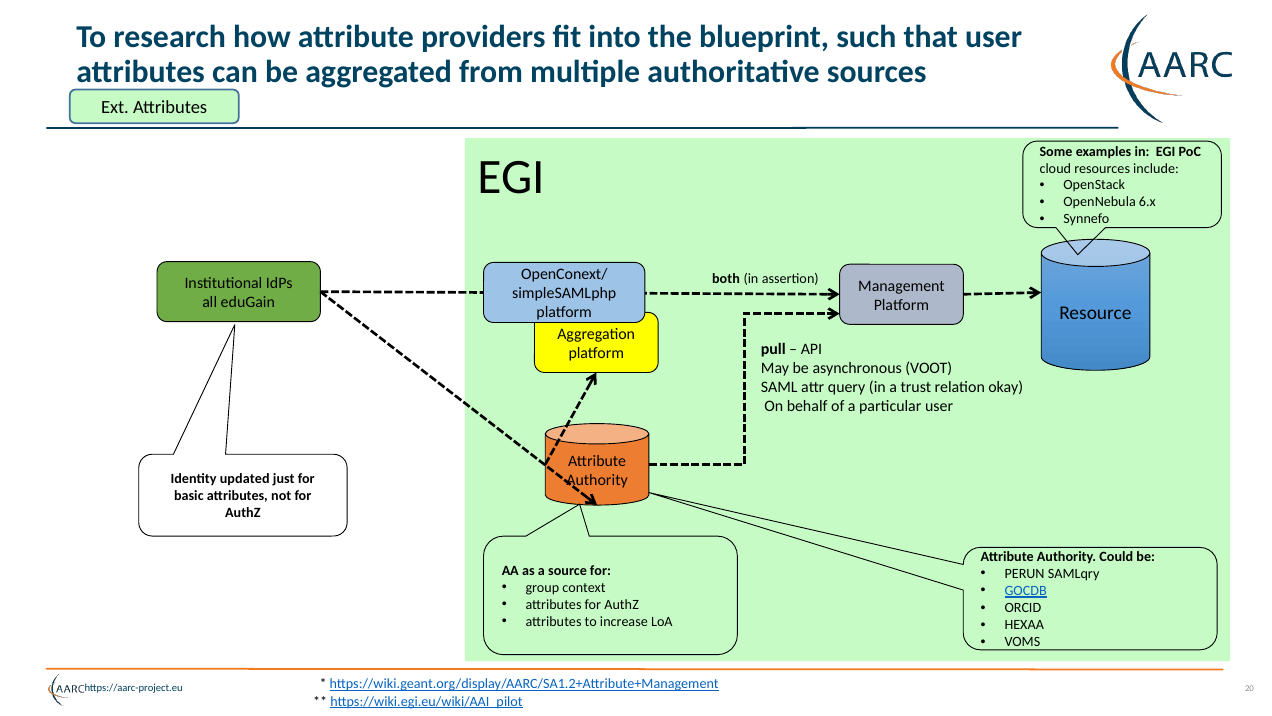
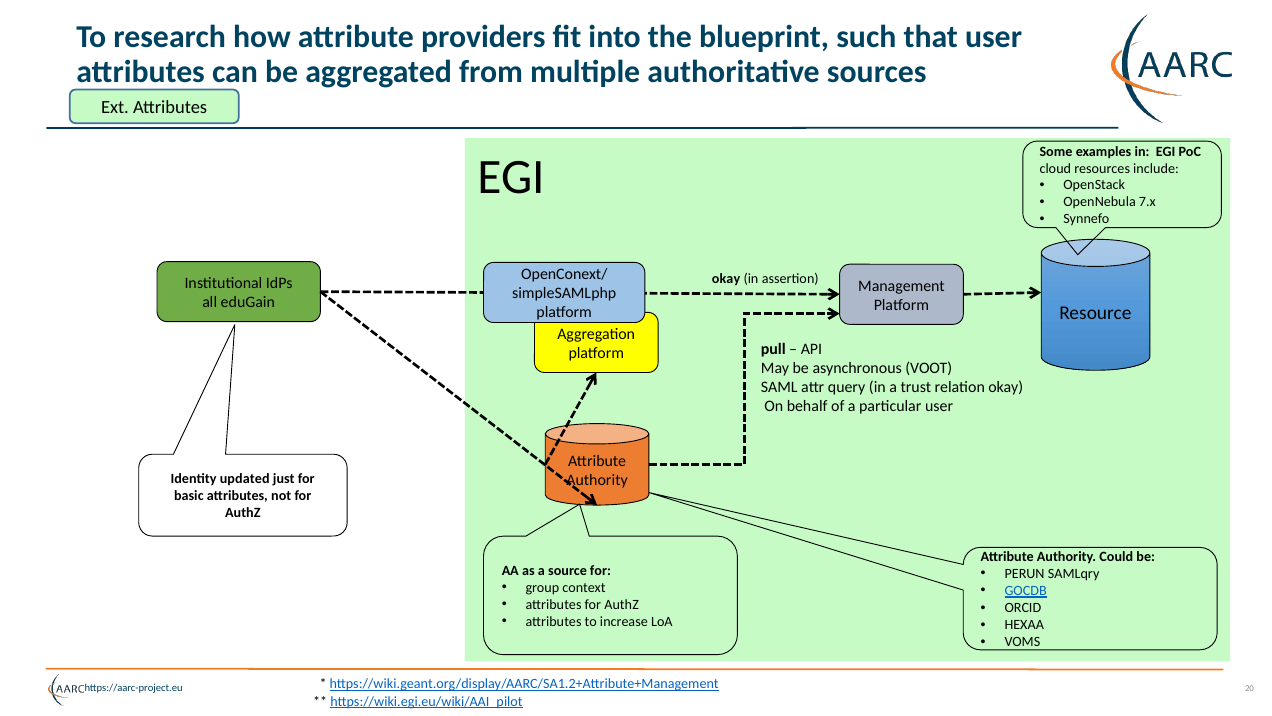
6.x: 6.x -> 7.x
both at (726, 279): both -> okay
